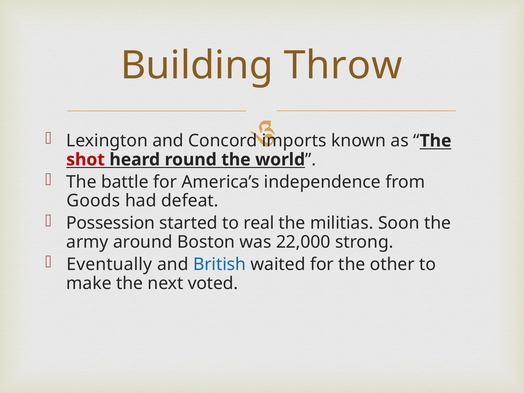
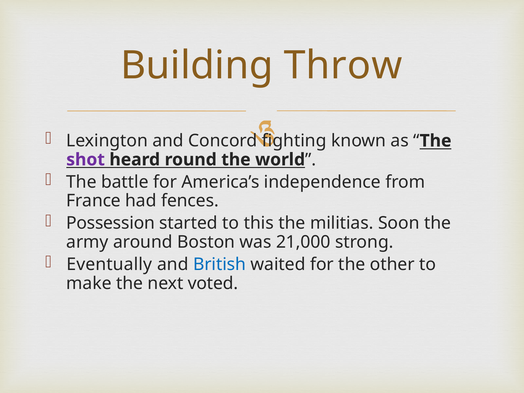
imports: imports -> fighting
shot colour: red -> purple
Goods: Goods -> France
defeat: defeat -> fences
real: real -> this
22,000: 22,000 -> 21,000
